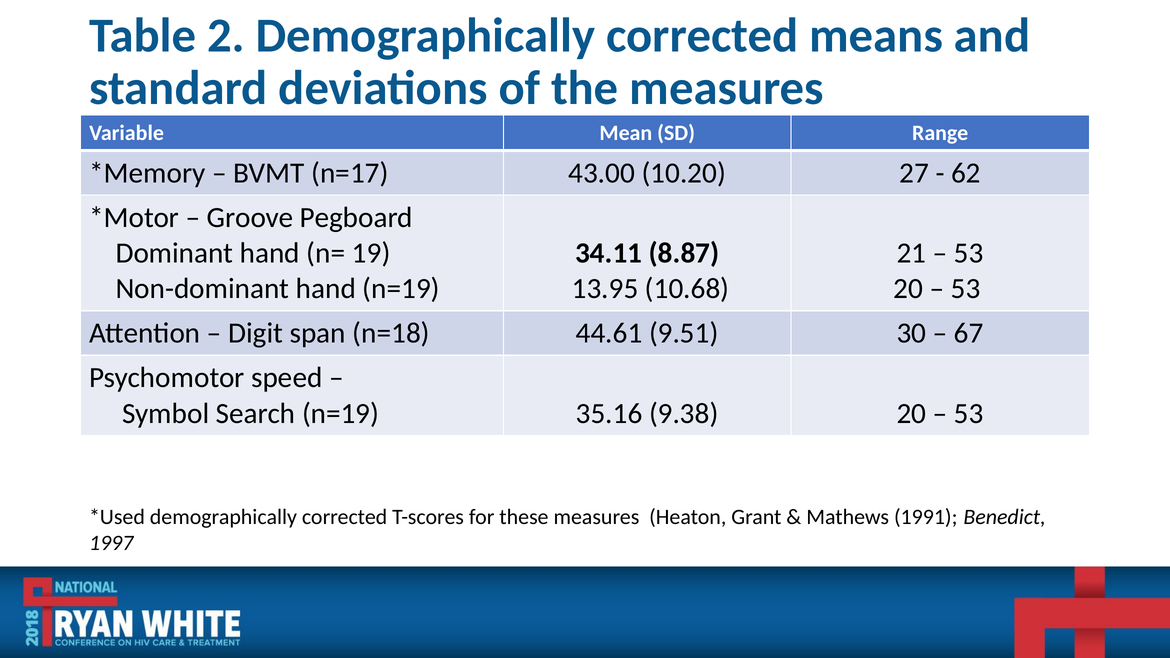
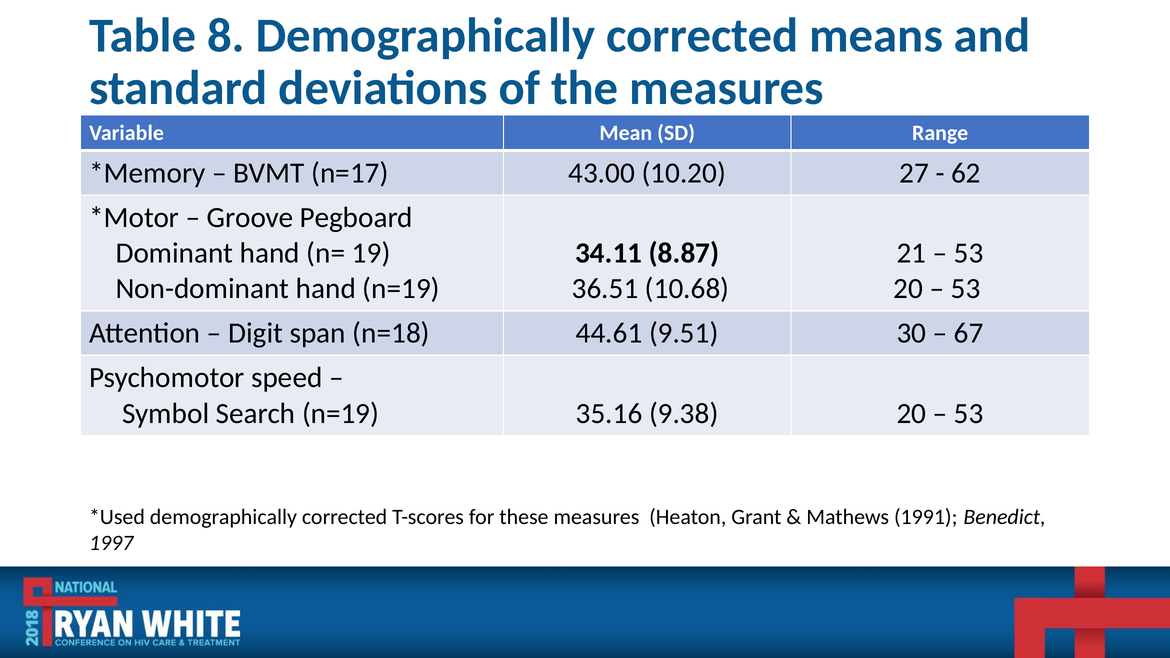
2: 2 -> 8
13.95: 13.95 -> 36.51
